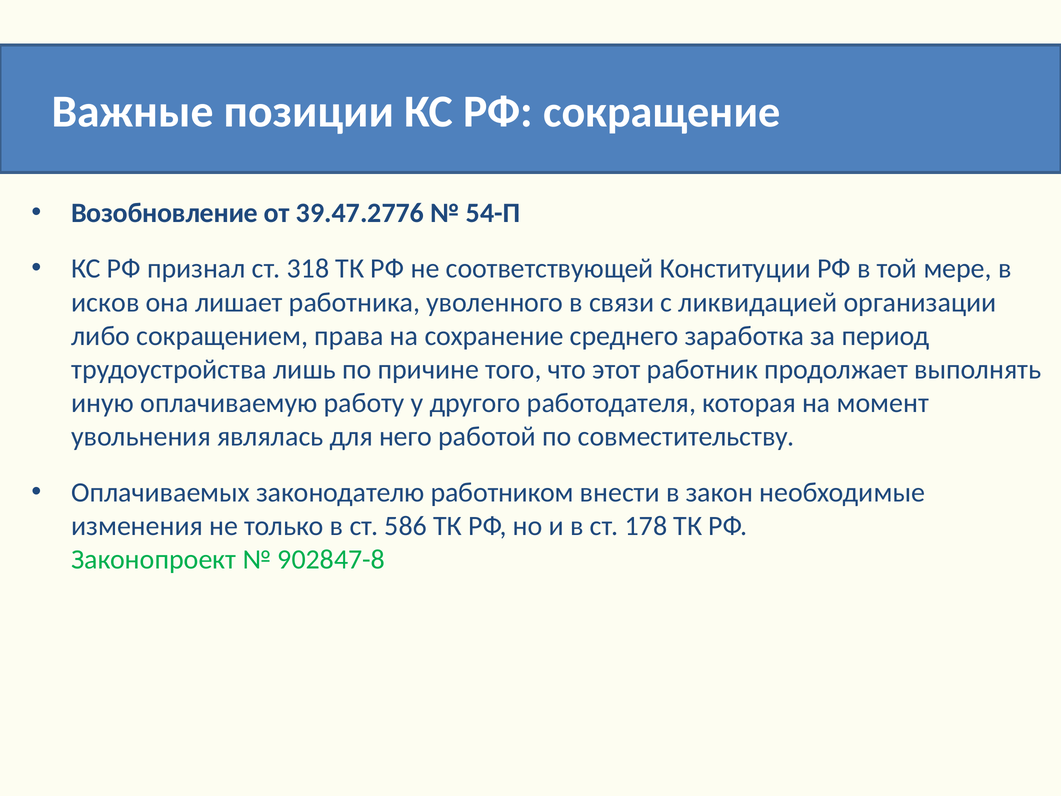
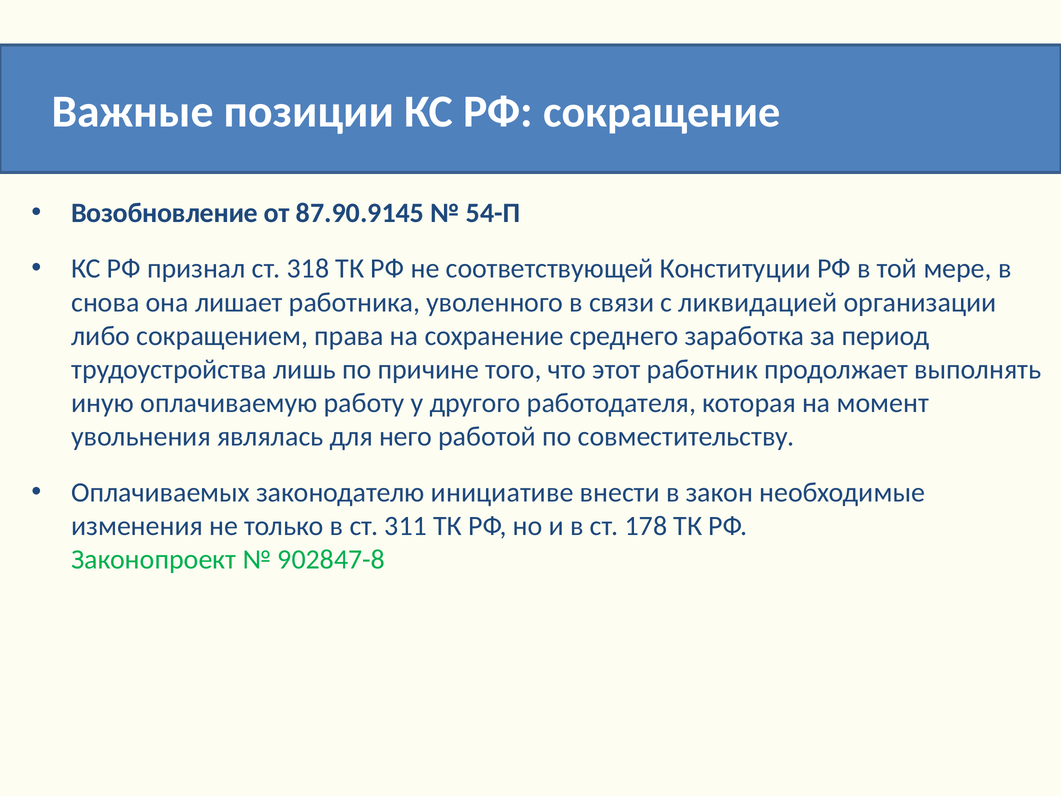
39.47.2776: 39.47.2776 -> 87.90.9145
исков: исков -> снова
работником: работником -> инициативе
586: 586 -> 311
